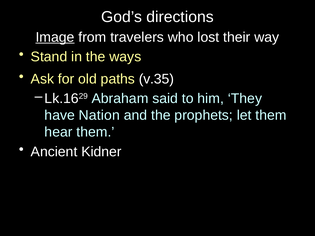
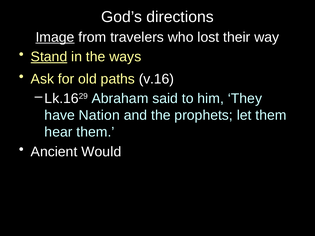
Stand underline: none -> present
v.35: v.35 -> v.16
Kidner: Kidner -> Would
